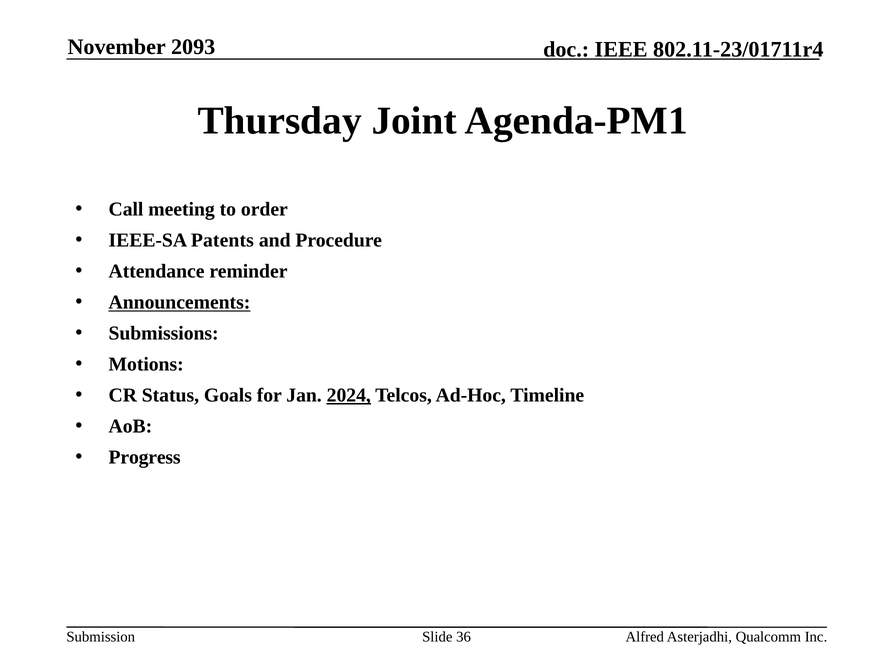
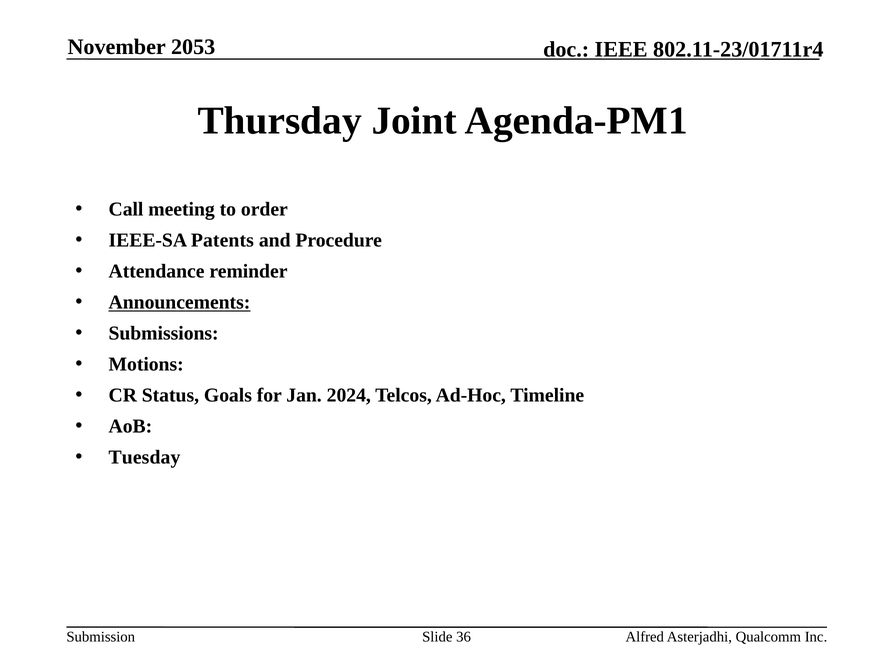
2093: 2093 -> 2053
2024 underline: present -> none
Progress: Progress -> Tuesday
